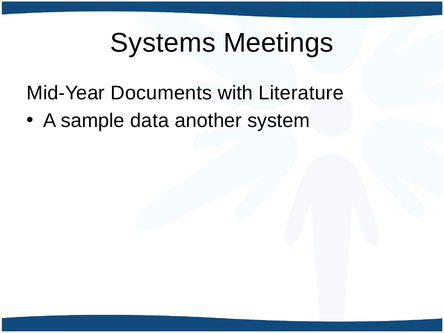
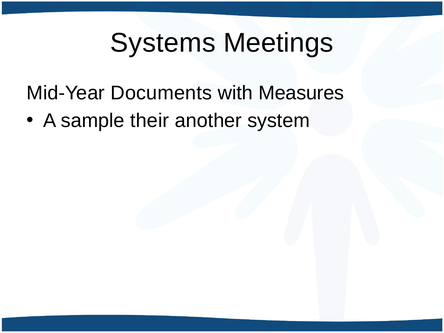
Literature: Literature -> Measures
data: data -> their
